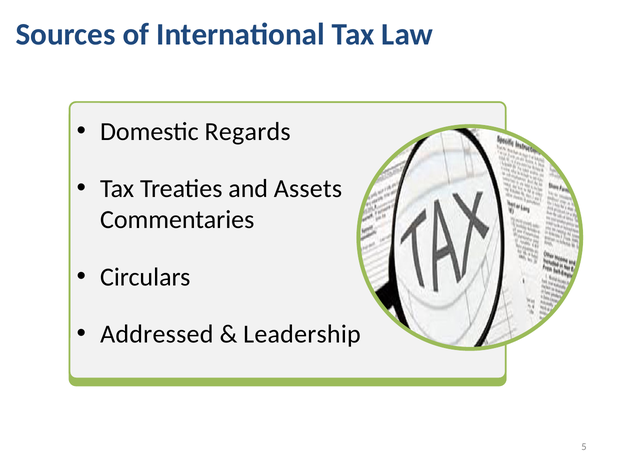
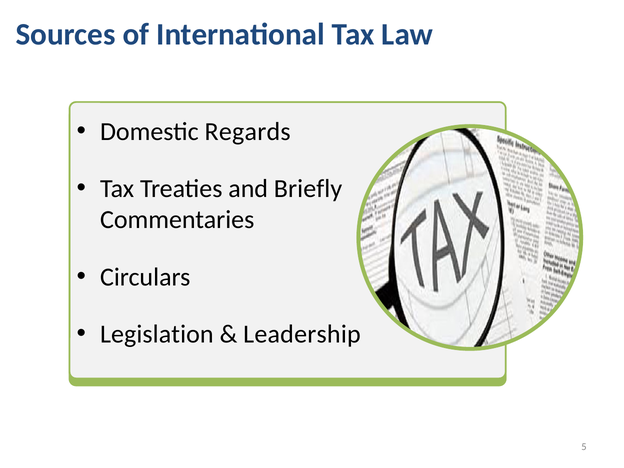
Assets: Assets -> Briefly
Addressed: Addressed -> Legislation
